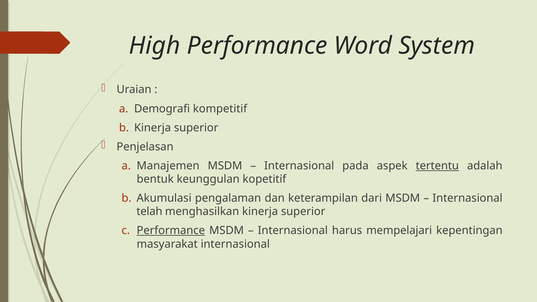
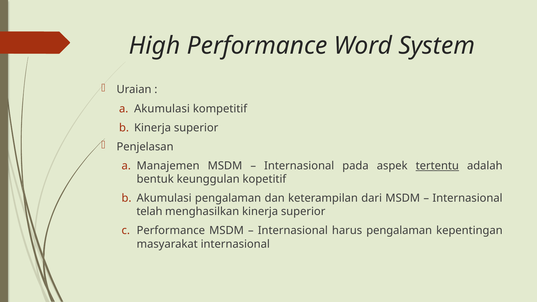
Demografi at (162, 109): Demografi -> Akumulasi
Performance at (171, 231) underline: present -> none
harus mempelajari: mempelajari -> pengalaman
